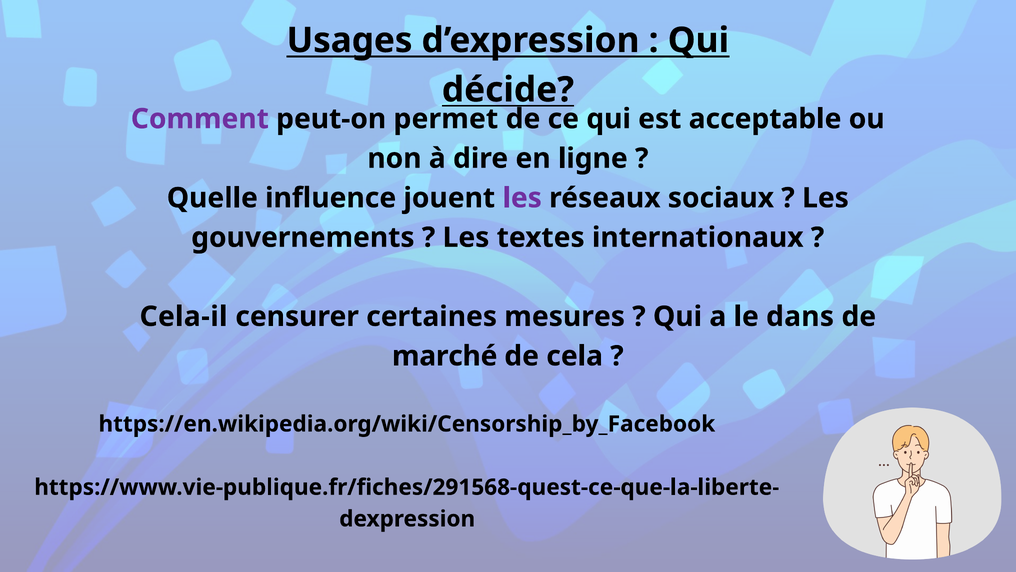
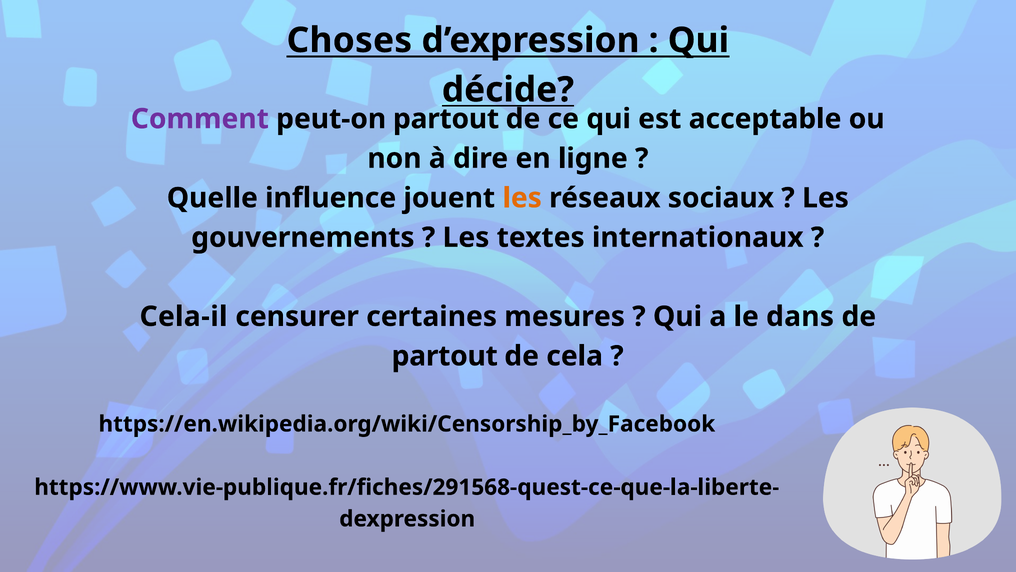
Usages: Usages -> Choses
peut-on permet: permet -> partout
les at (522, 198) colour: purple -> orange
marché at (445, 356): marché -> partout
